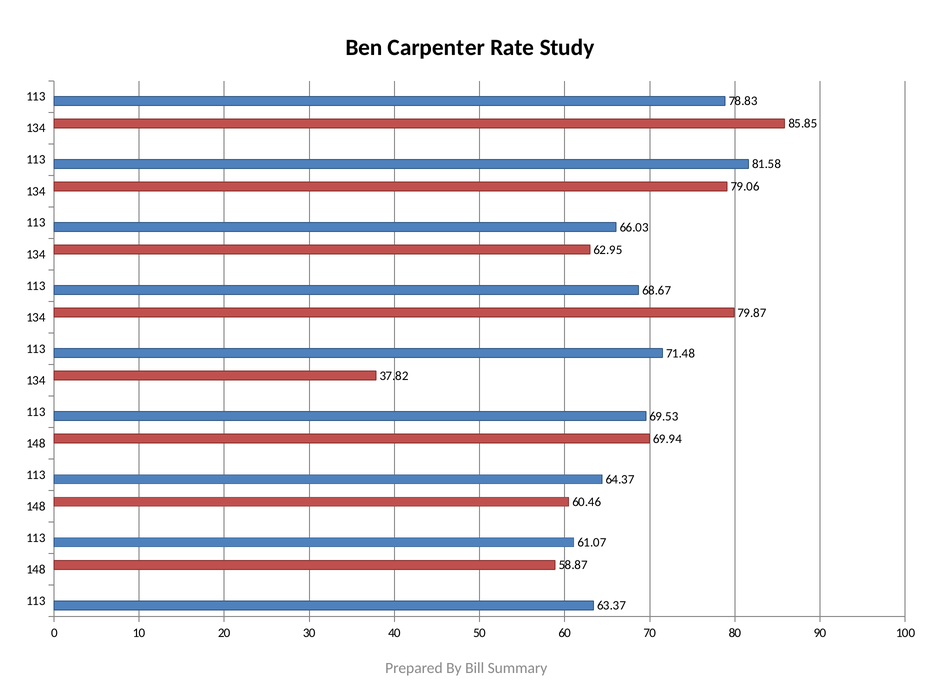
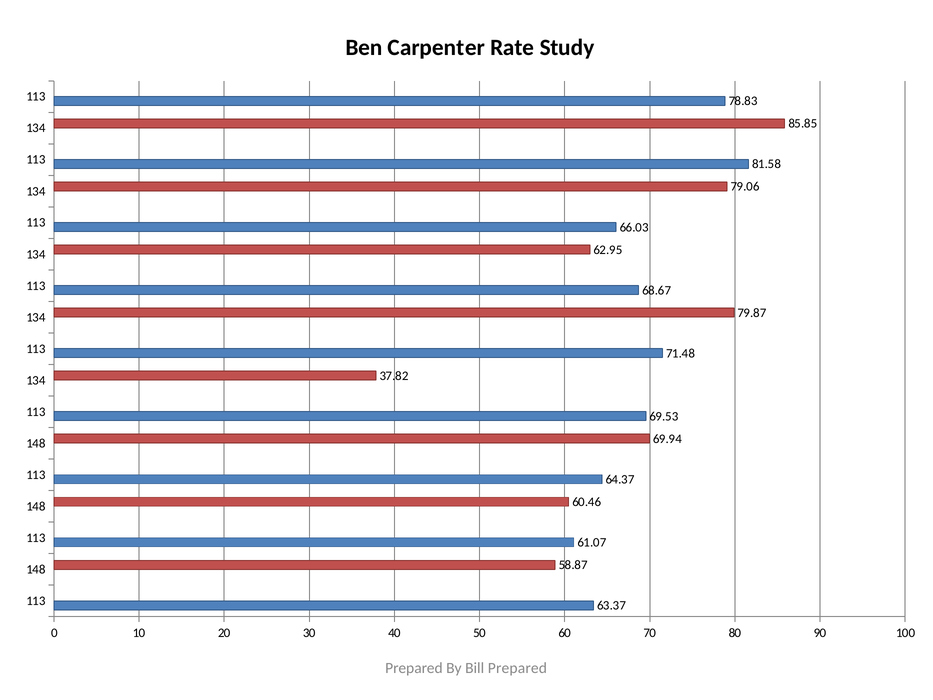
Bill Summary: Summary -> Prepared
